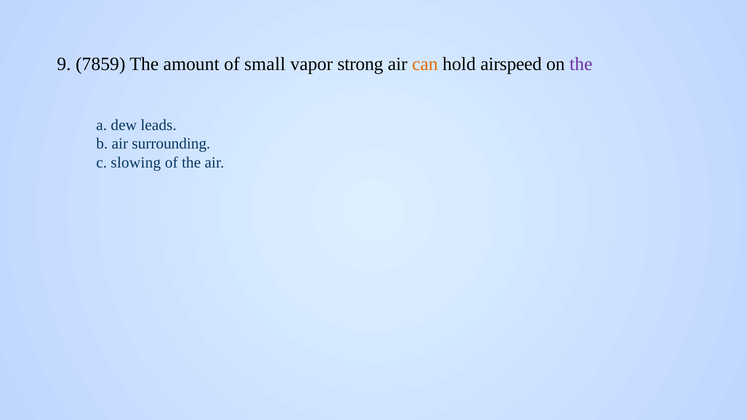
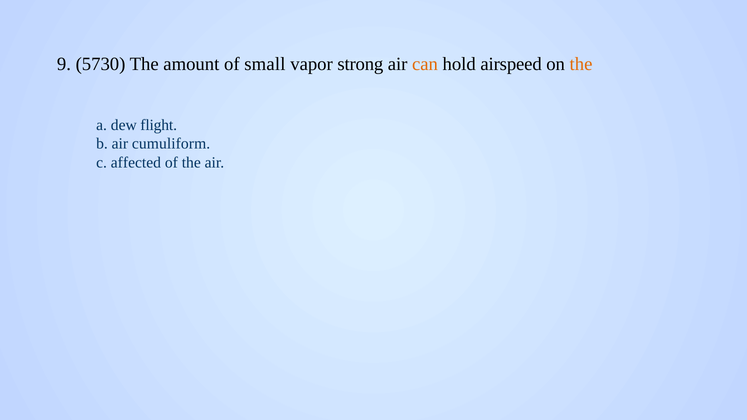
7859: 7859 -> 5730
the at (581, 64) colour: purple -> orange
leads: leads -> flight
surrounding: surrounding -> cumuliform
slowing: slowing -> affected
